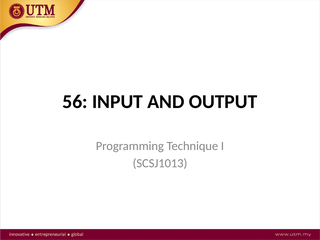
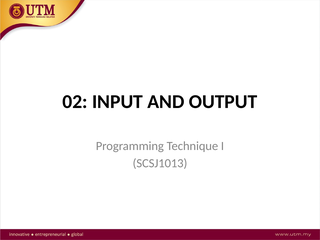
56: 56 -> 02
